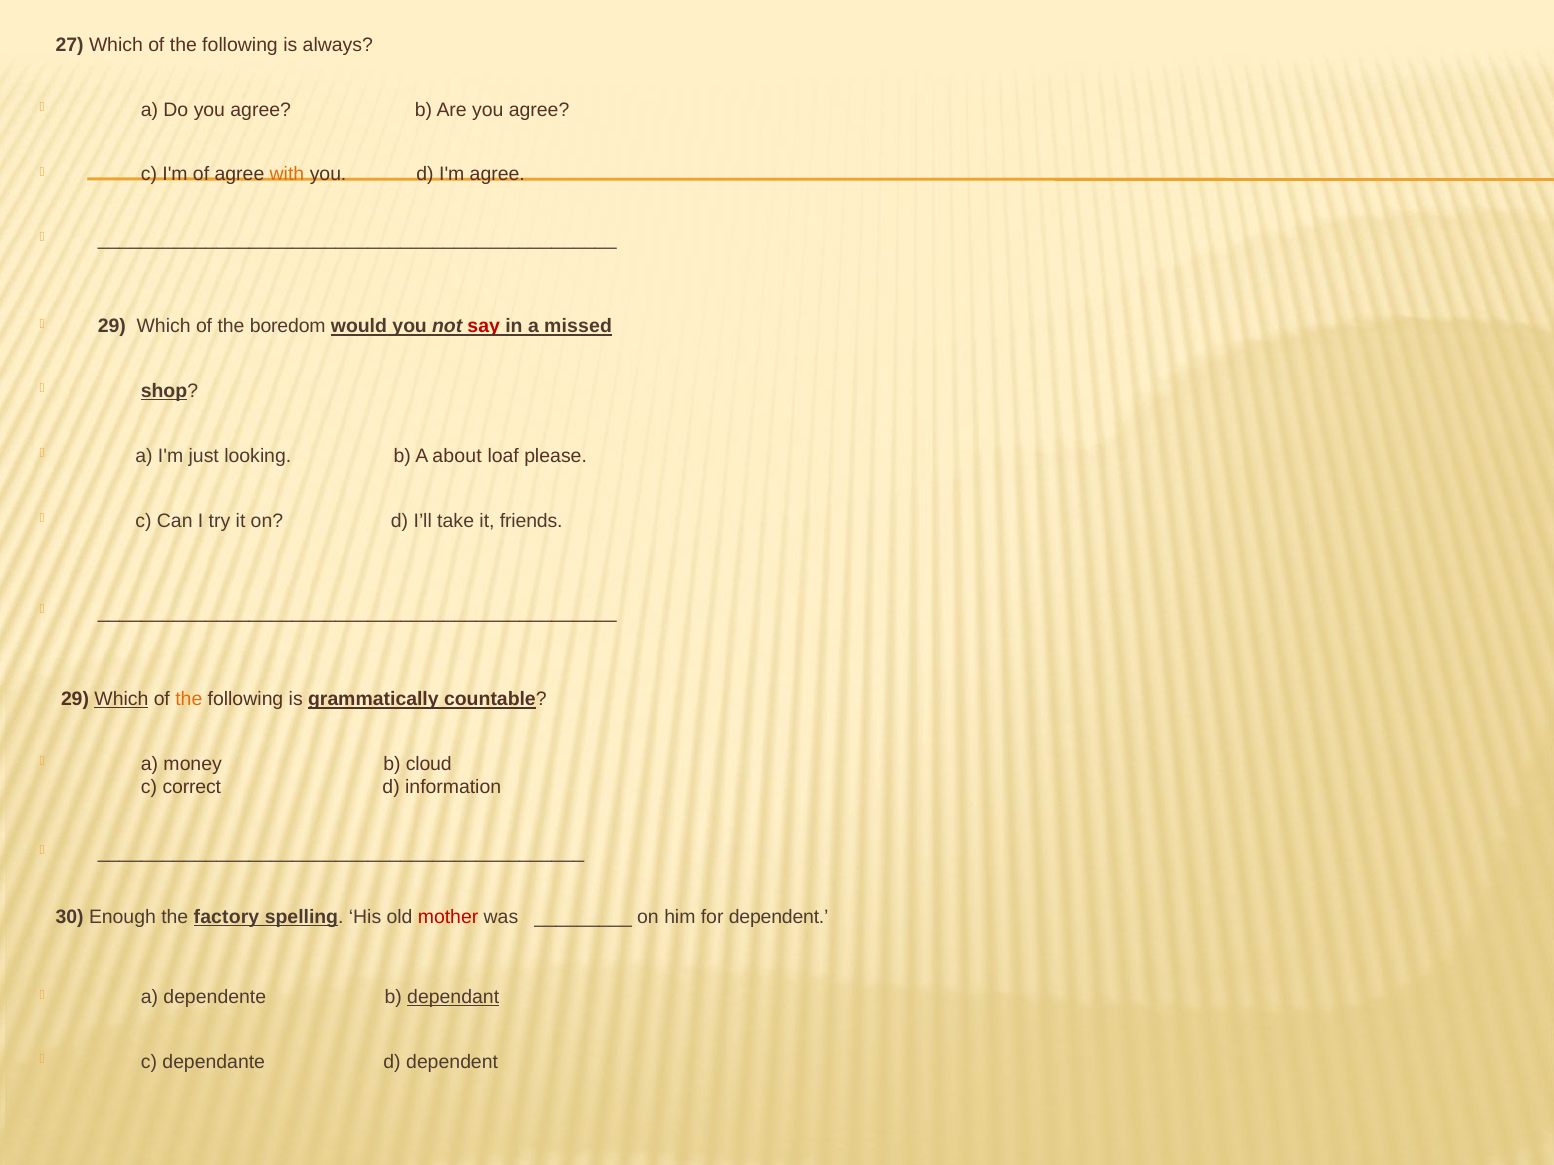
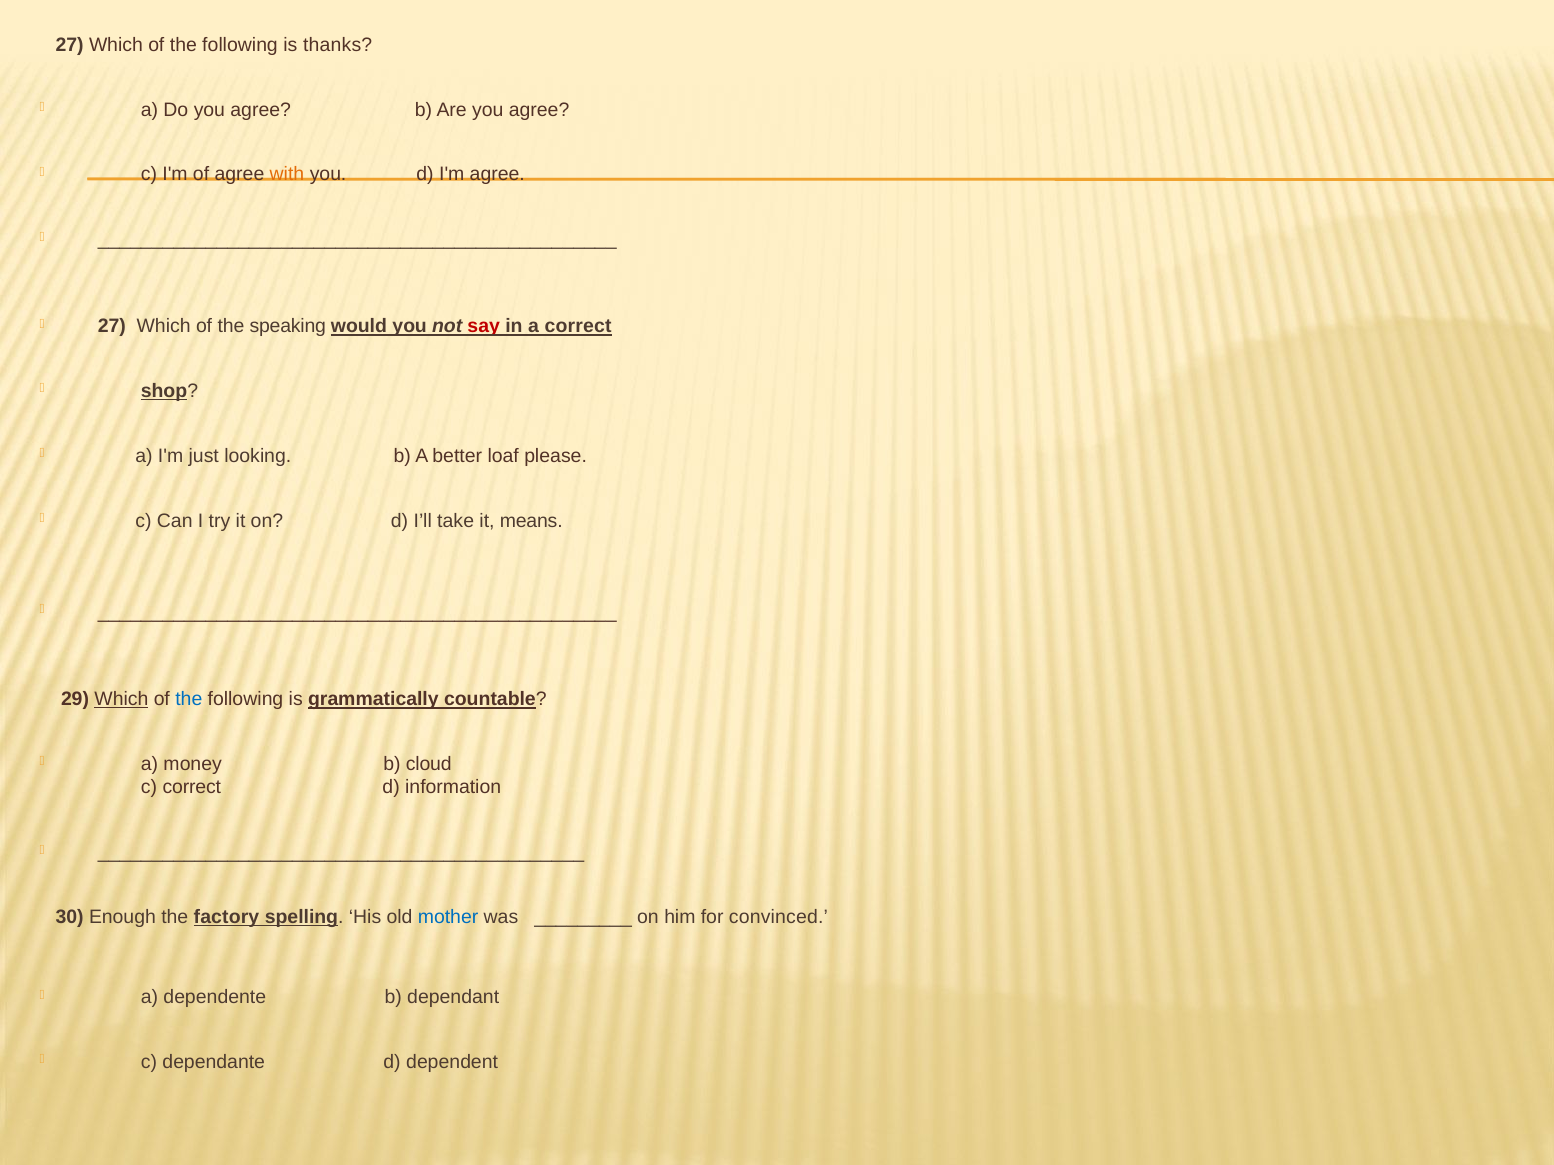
always: always -> thanks
29 at (112, 327): 29 -> 27
boredom: boredom -> speaking
a missed: missed -> correct
about: about -> better
friends: friends -> means
the at (189, 700) colour: orange -> blue
mother colour: red -> blue
for dependent: dependent -> convinced
dependant underline: present -> none
